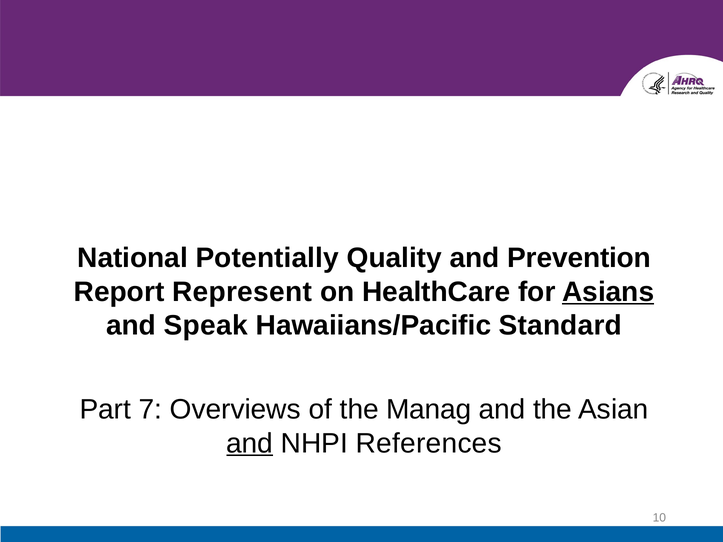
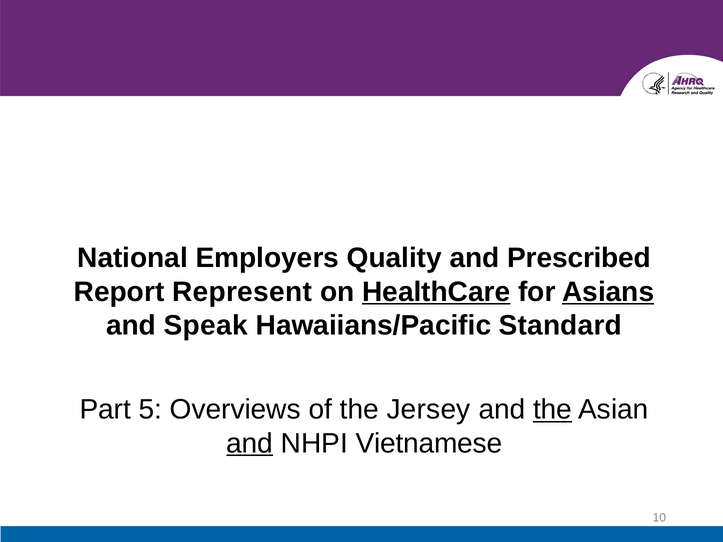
Potentially: Potentially -> Employers
Prevention: Prevention -> Prescribed
HealthCare underline: none -> present
7: 7 -> 5
Manag: Manag -> Jersey
the at (553, 410) underline: none -> present
References: References -> Vietnamese
